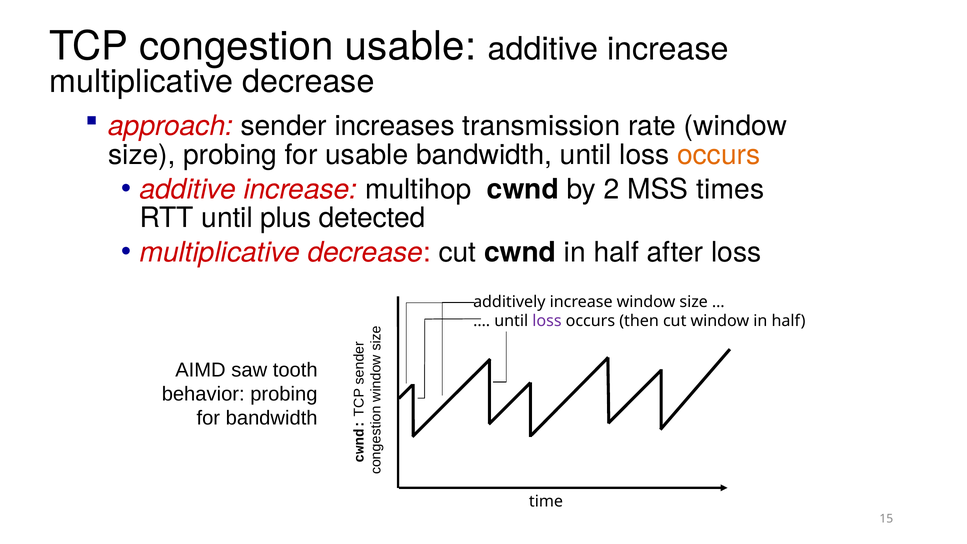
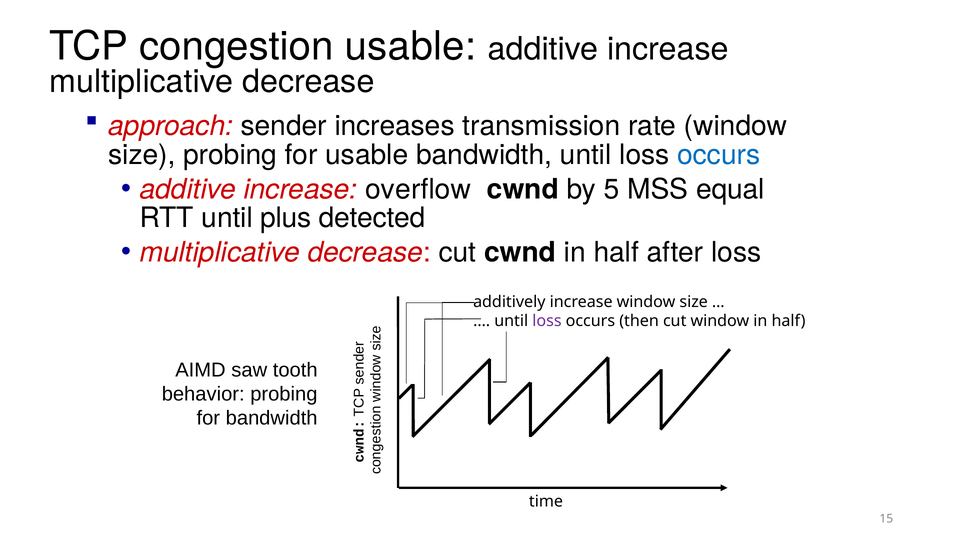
occurs at (719, 155) colour: orange -> blue
multihop: multihop -> overflow
2: 2 -> 5
times: times -> equal
